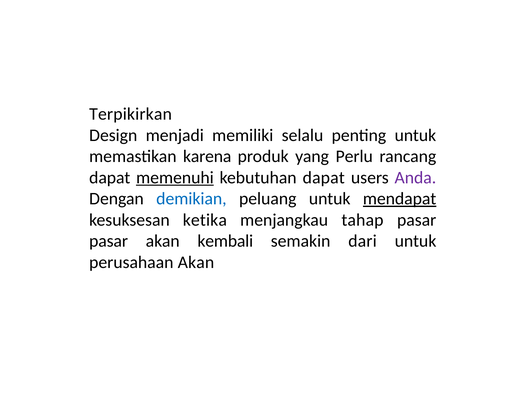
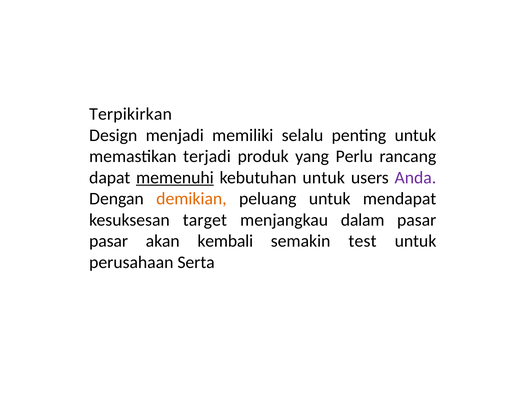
karena: karena -> terjadi
kebutuhan dapat: dapat -> untuk
demikian colour: blue -> orange
mendapat underline: present -> none
ketika: ketika -> target
tahap: tahap -> dalam
dari: dari -> test
perusahaan Akan: Akan -> Serta
